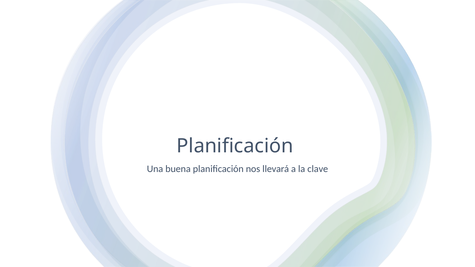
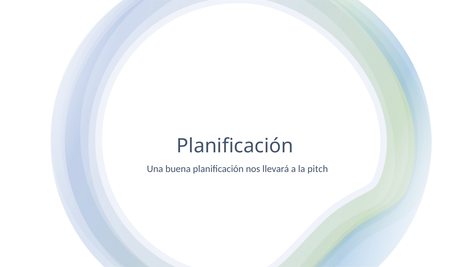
clave: clave -> pitch
